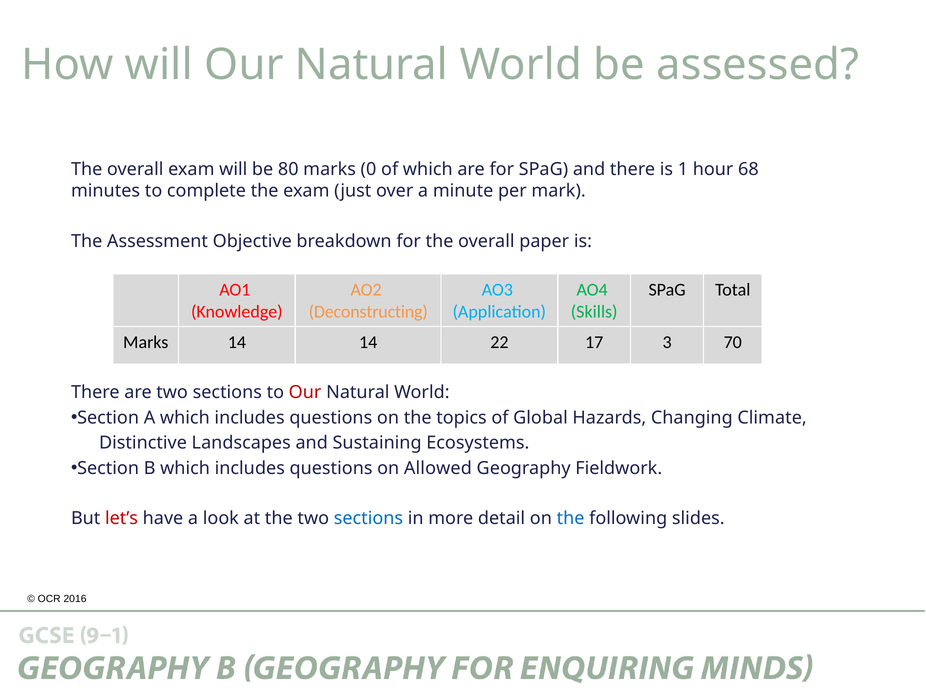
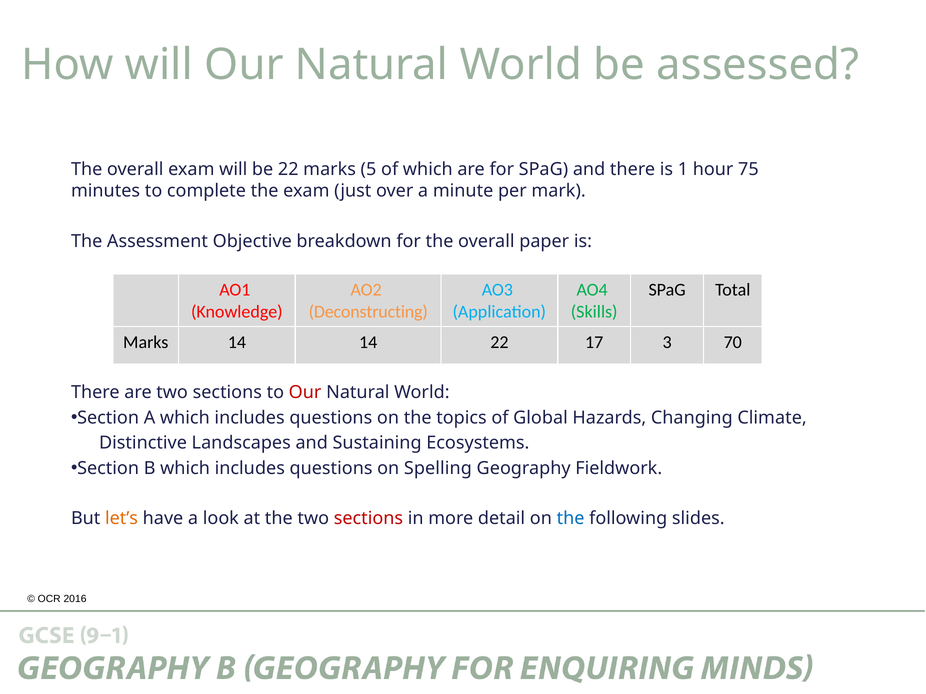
be 80: 80 -> 22
0: 0 -> 5
68: 68 -> 75
Allowed: Allowed -> Spelling
let’s colour: red -> orange
sections at (368, 519) colour: blue -> red
